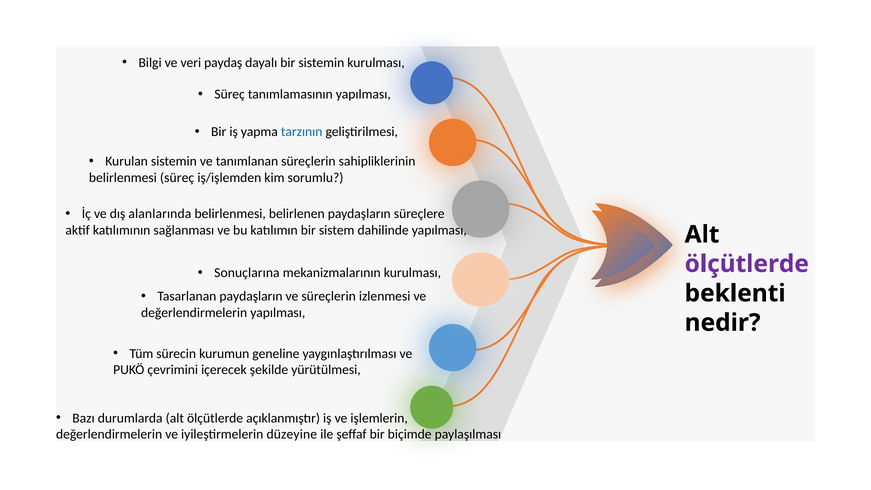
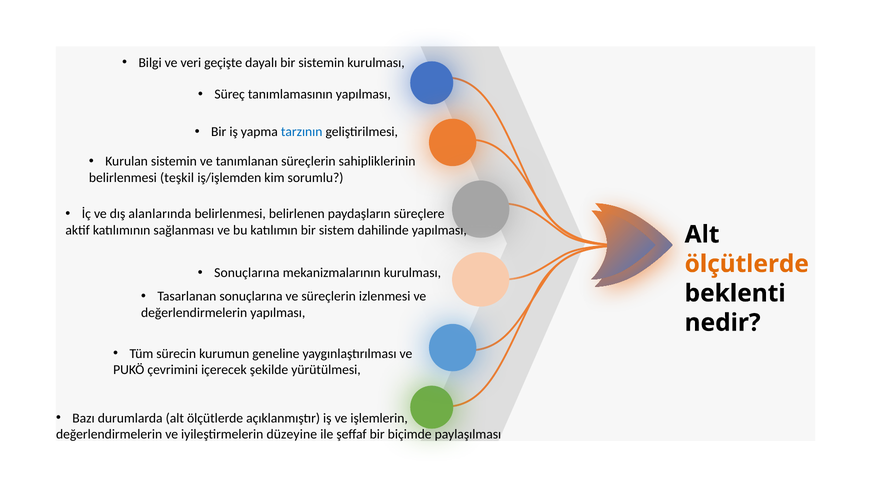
paydaş: paydaş -> geçişte
belirlenmesi süreç: süreç -> teşkil
ölçütlerde at (747, 264) colour: purple -> orange
Tasarlanan paydaşların: paydaşların -> sonuçlarına
